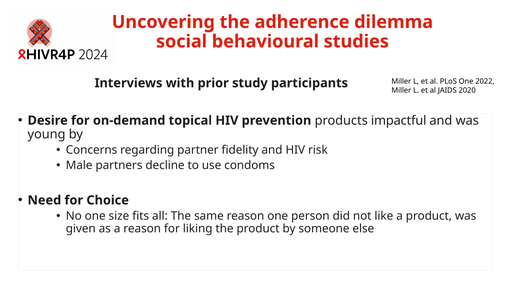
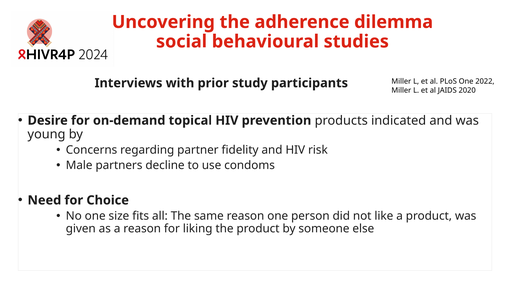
impactful: impactful -> indicated
